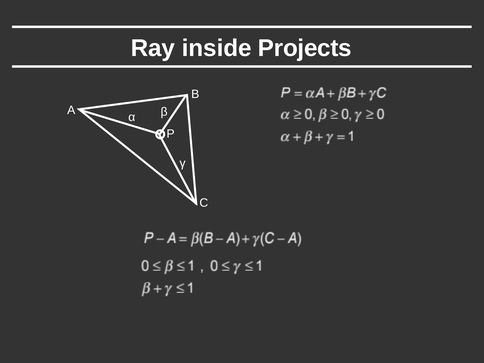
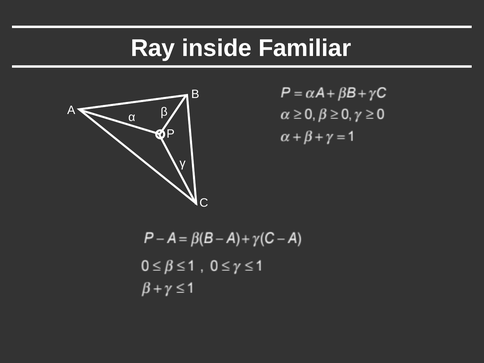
Projects: Projects -> Familiar
